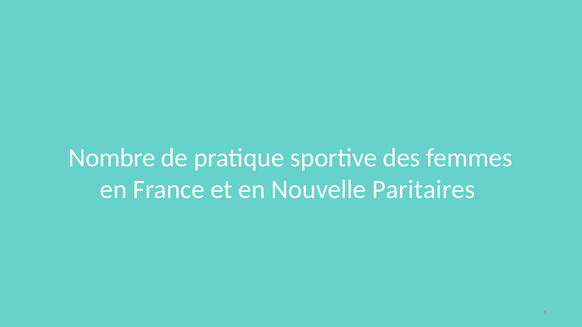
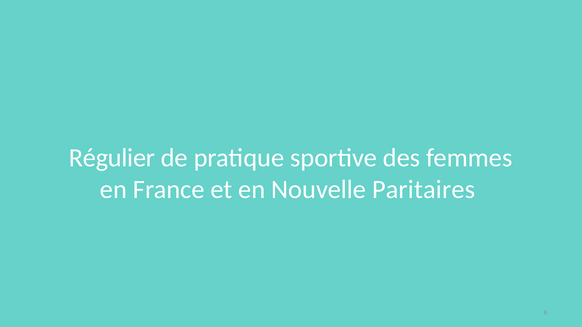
Nombre: Nombre -> Régulier
